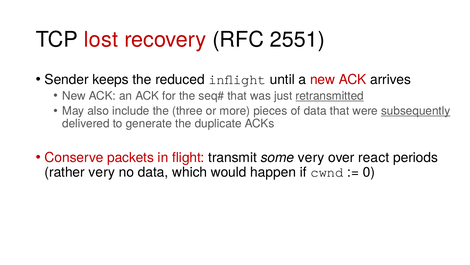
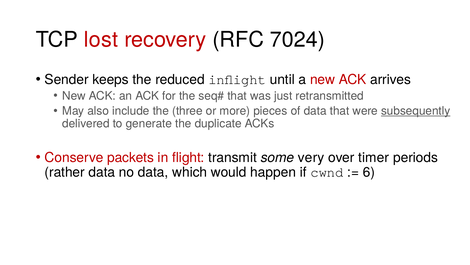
2551: 2551 -> 7024
retransmitted underline: present -> none
react: react -> timer
rather very: very -> data
0: 0 -> 6
